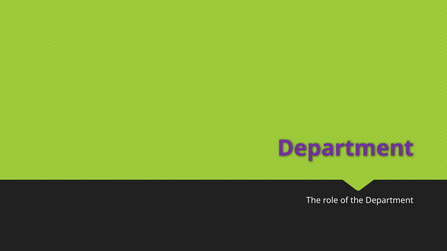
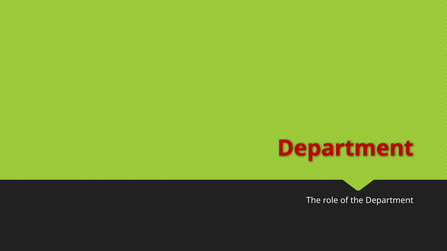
Department at (345, 149) colour: purple -> red
